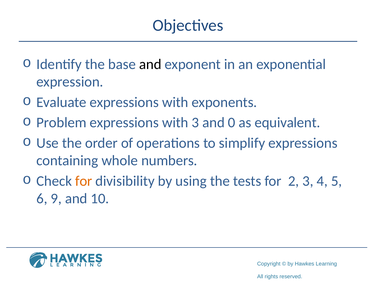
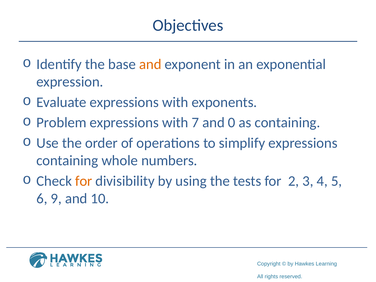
and at (150, 64) colour: black -> orange
with 3: 3 -> 7
as equivalent: equivalent -> containing
